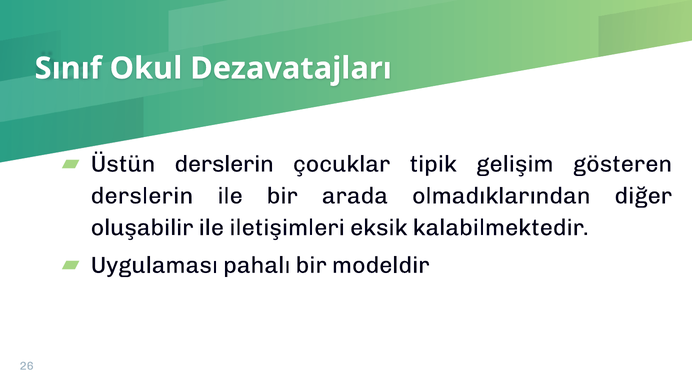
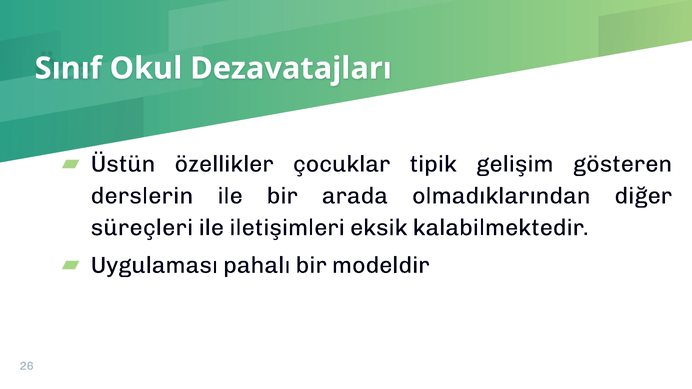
Üstün derslerin: derslerin -> özellikler
oluşabilir: oluşabilir -> süreçleri
